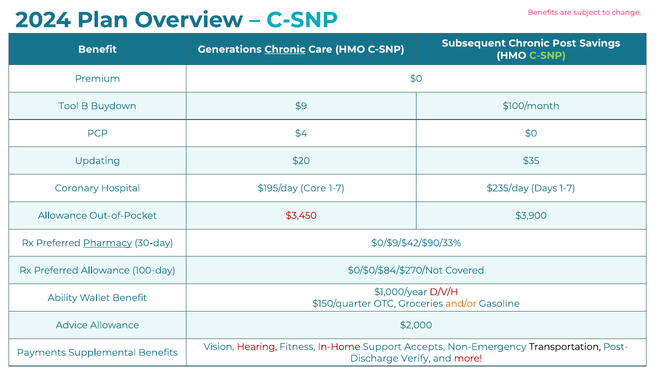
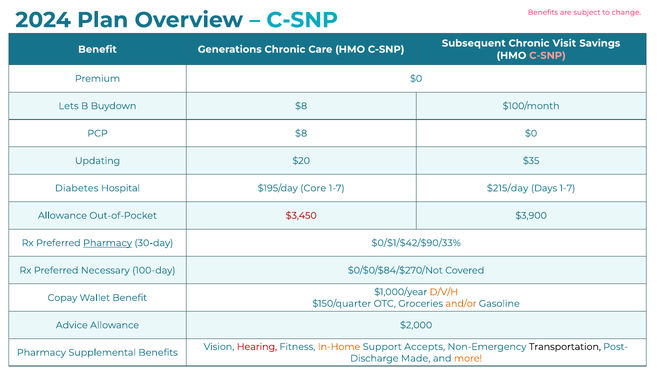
Post: Post -> Visit
Chronic at (285, 49) underline: present -> none
C-SNP at (547, 55) colour: light green -> pink
Tool: Tool -> Lets
Buydown $9: $9 -> $8
PCP $4: $4 -> $8
Coronary: Coronary -> Diabetes
$235/day: $235/day -> $215/day
$0/$9/$42/$90/33%: $0/$9/$42/$90/33% -> $0/$1/$42/$90/33%
Preferred Allowance: Allowance -> Necessary
D/V/H colour: red -> orange
Ability: Ability -> Copay
In-Home colour: red -> orange
Payments at (41, 352): Payments -> Pharmacy
Verify: Verify -> Made
more colour: red -> orange
